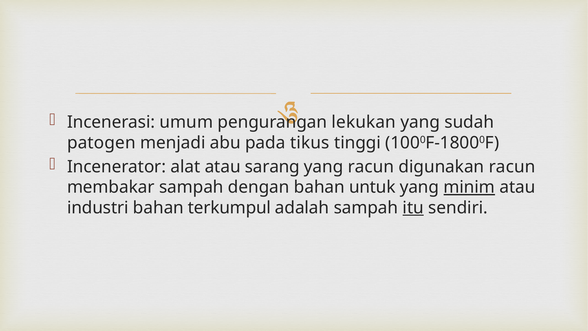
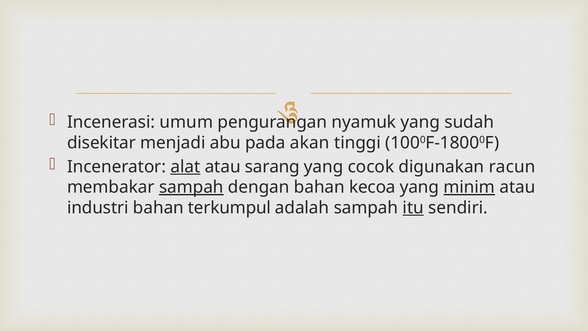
lekukan: lekukan -> nyamuk
patogen: patogen -> disekitar
tikus: tikus -> akan
alat underline: none -> present
yang racun: racun -> cocok
sampah at (191, 187) underline: none -> present
untuk: untuk -> kecoa
